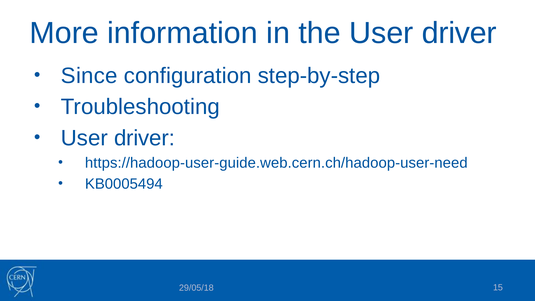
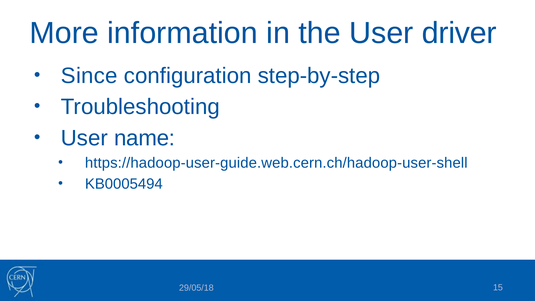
driver at (145, 138): driver -> name
https://hadoop-user-guide.web.cern.ch/hadoop-user-need: https://hadoop-user-guide.web.cern.ch/hadoop-user-need -> https://hadoop-user-guide.web.cern.ch/hadoop-user-shell
